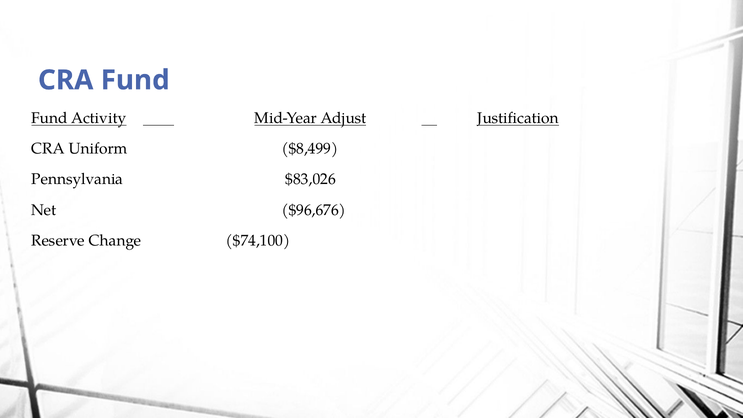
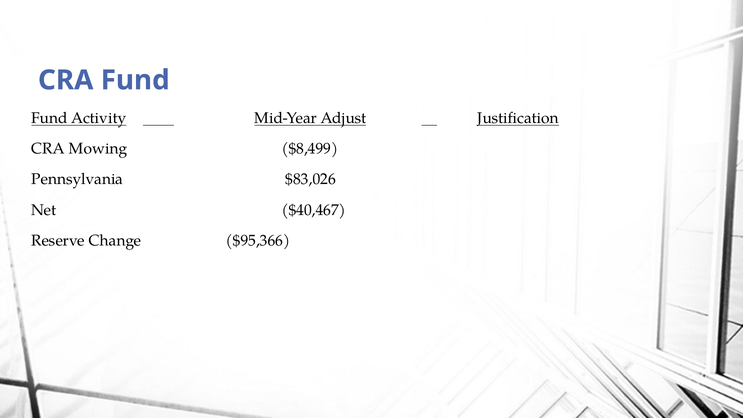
Uniform: Uniform -> Mowing
$96,676: $96,676 -> $40,467
$74,100: $74,100 -> $95,366
